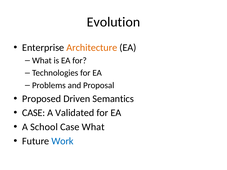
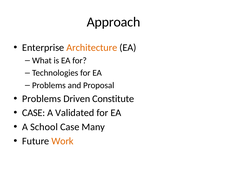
Evolution: Evolution -> Approach
Proposed at (42, 99): Proposed -> Problems
Semantics: Semantics -> Constitute
Case What: What -> Many
Work colour: blue -> orange
